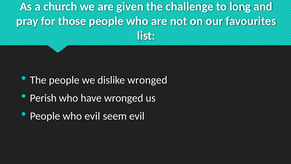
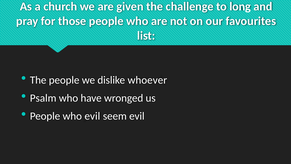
dislike wronged: wronged -> whoever
Perish: Perish -> Psalm
